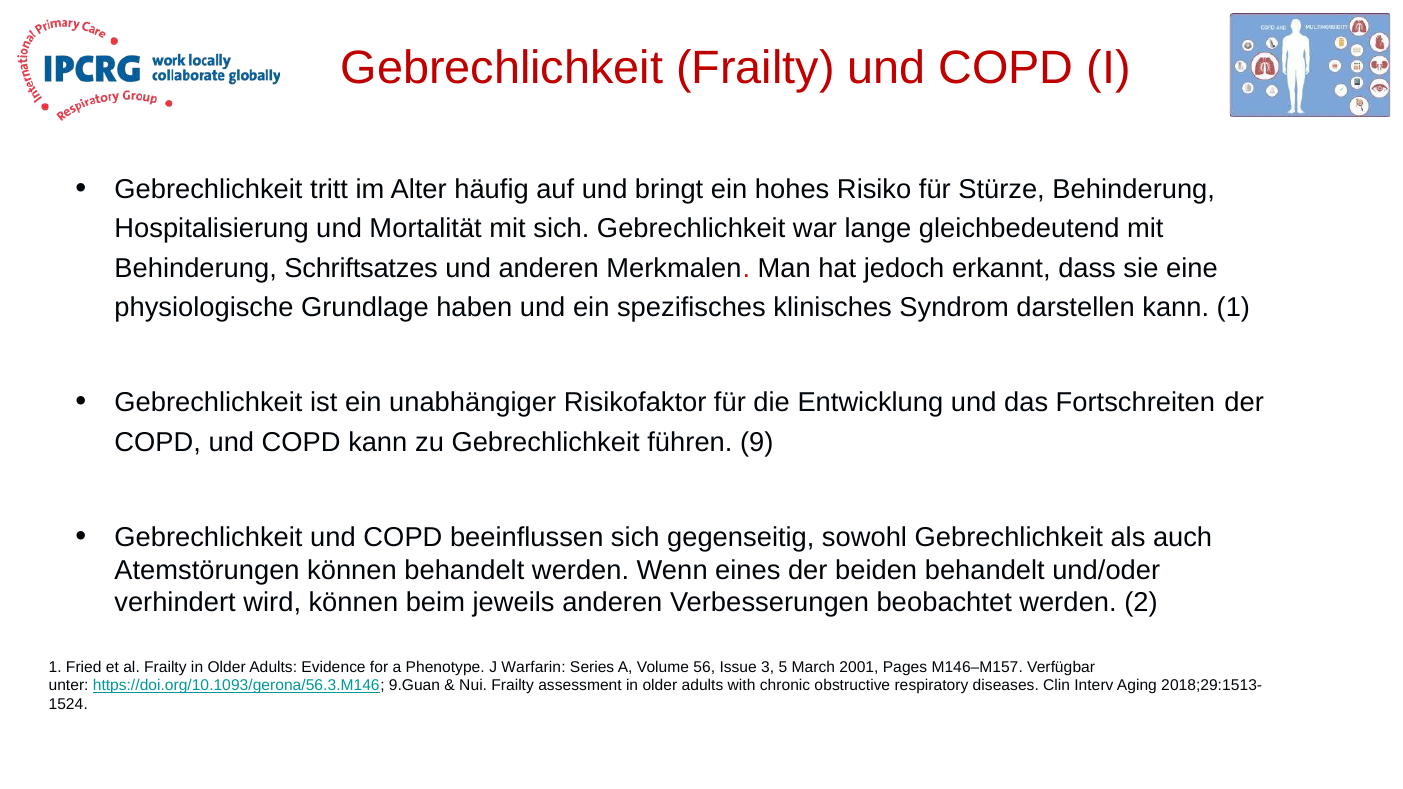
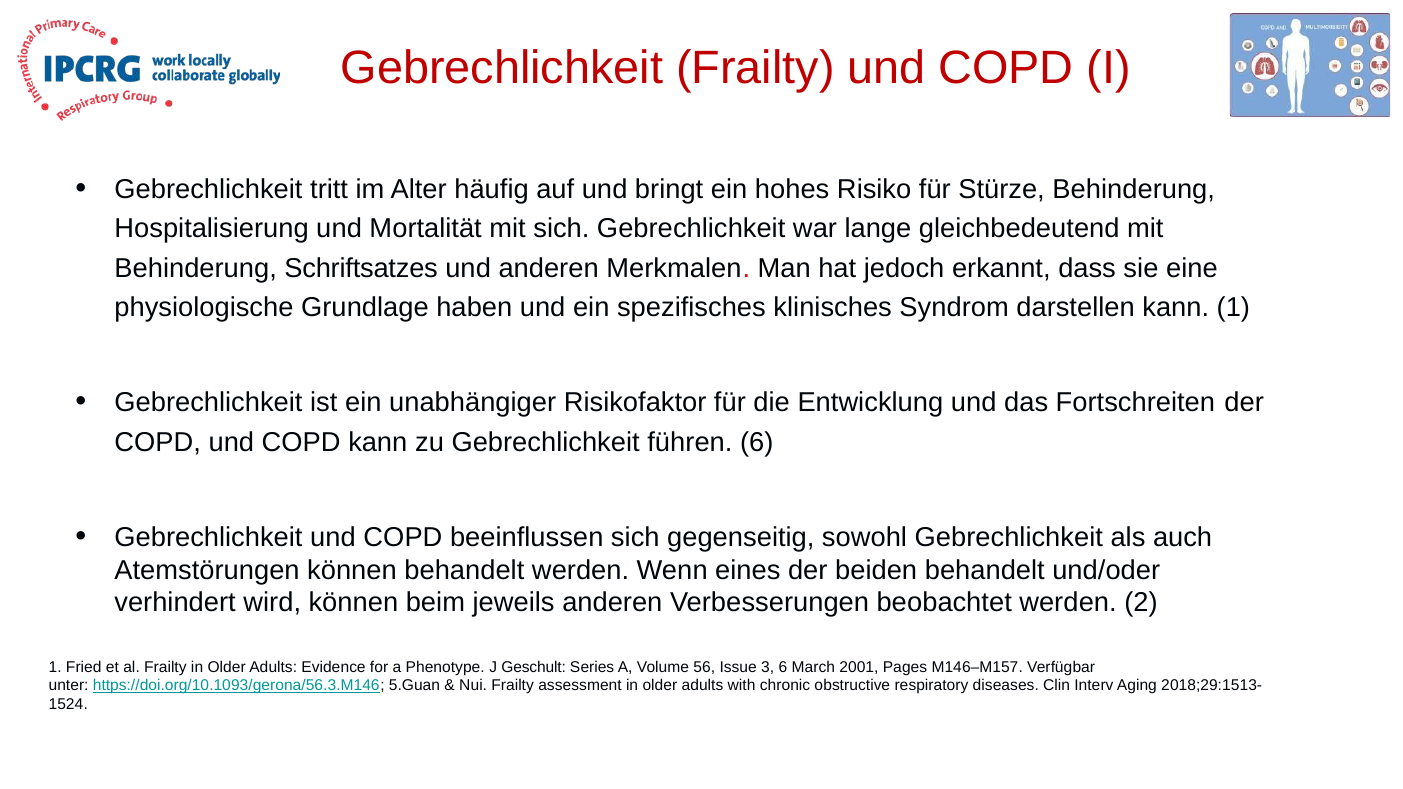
führen 9: 9 -> 6
Warfarin: Warfarin -> Geschult
3 5: 5 -> 6
9.Guan: 9.Guan -> 5.Guan
